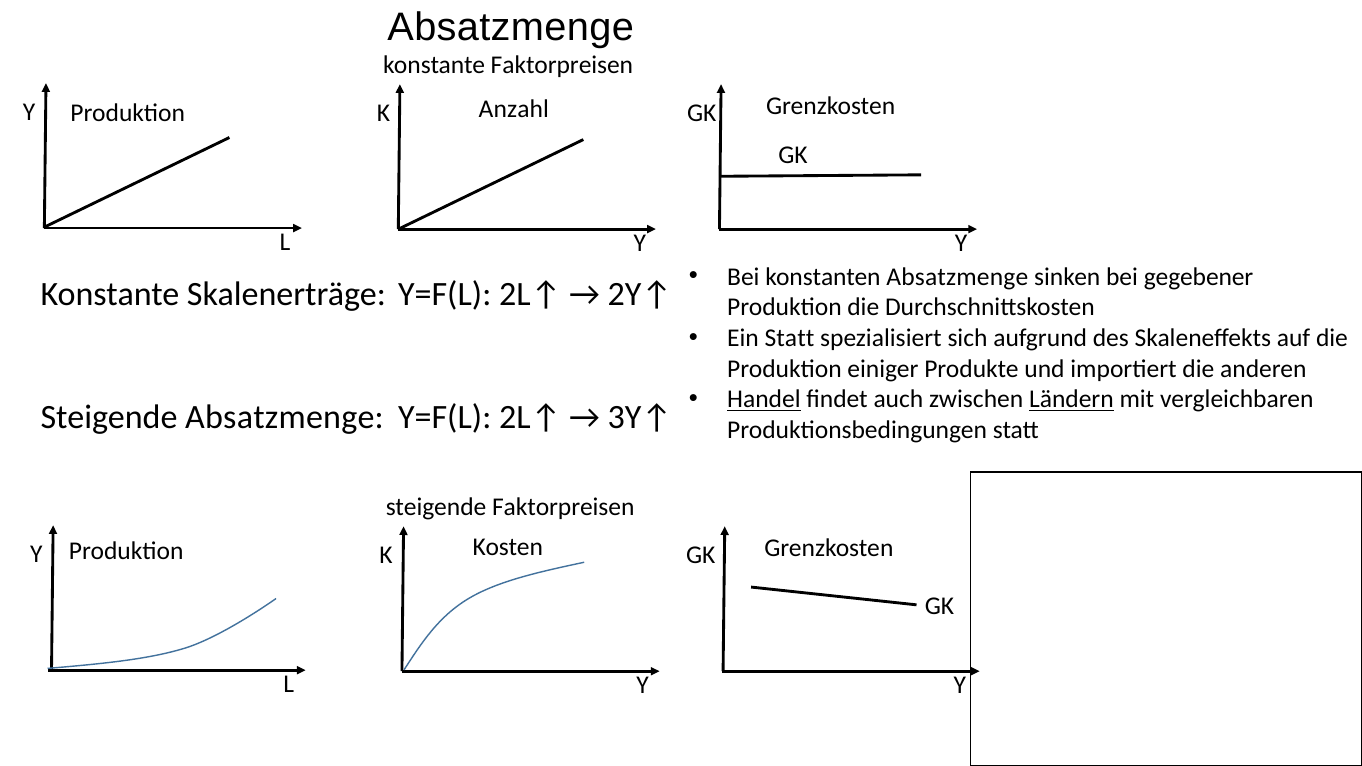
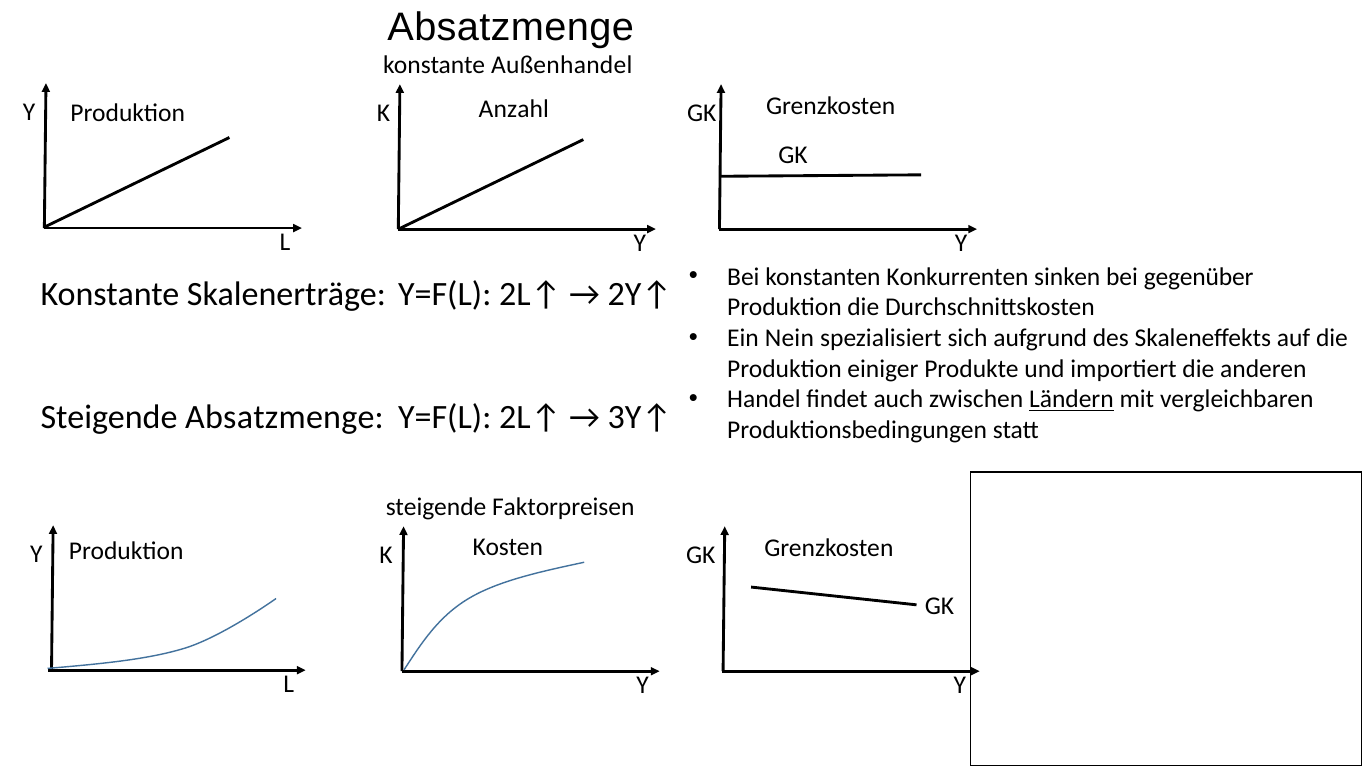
konstante Faktorpreisen: Faktorpreisen -> Außenhandel
konstanten Absatzmenge: Absatzmenge -> Konkurrenten
gegebener: gegebener -> gegenüber
Ein Statt: Statt -> Nein
Handel underline: present -> none
